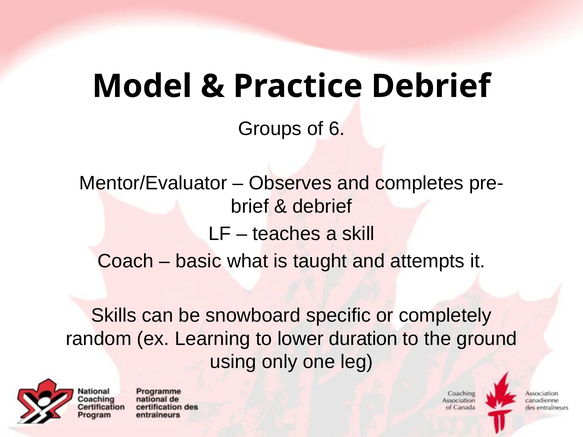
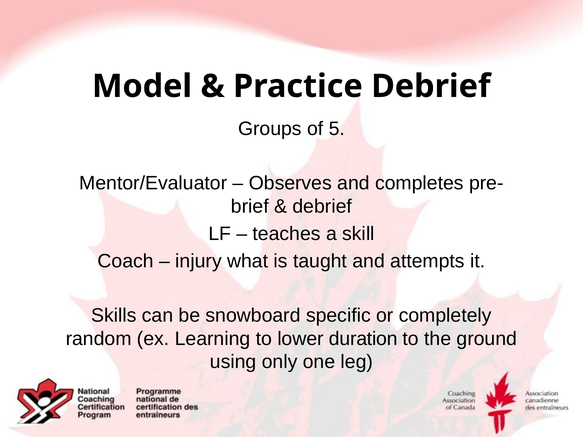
6: 6 -> 5
basic: basic -> injury
